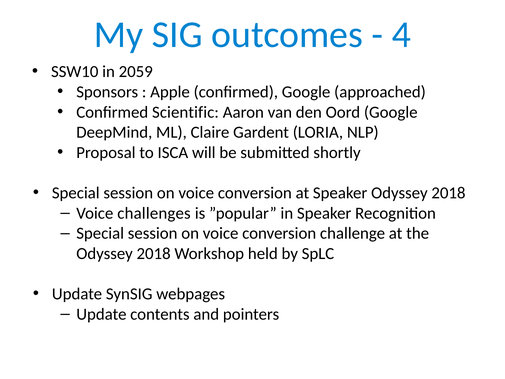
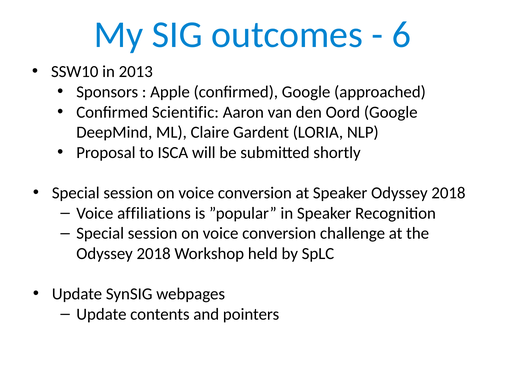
4: 4 -> 6
2059: 2059 -> 2013
challenges: challenges -> affiliations
